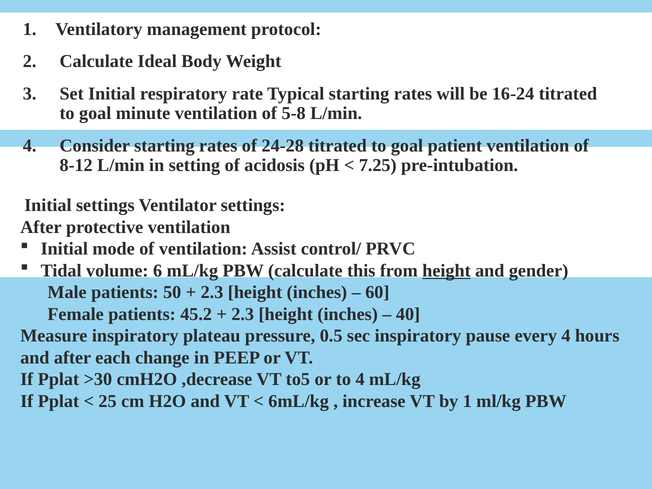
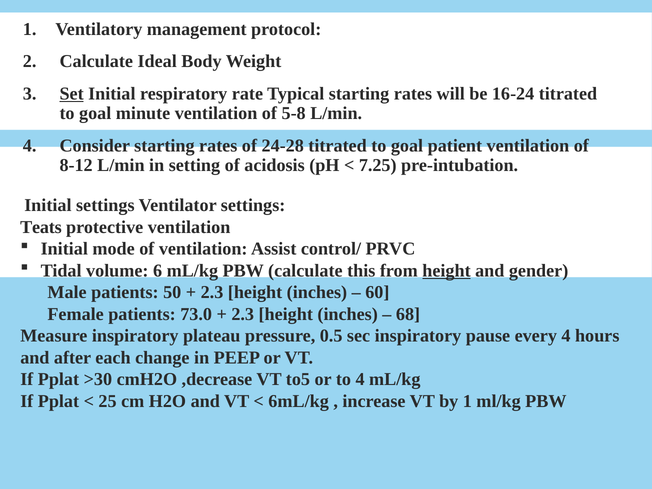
Set underline: none -> present
After at (41, 227): After -> Teats
45.2: 45.2 -> 73.0
40: 40 -> 68
